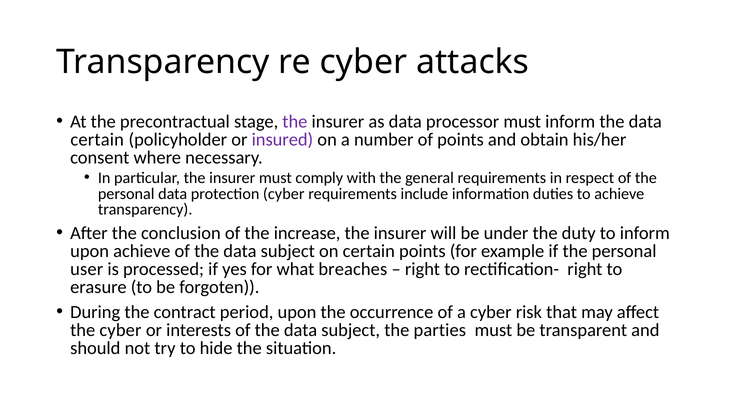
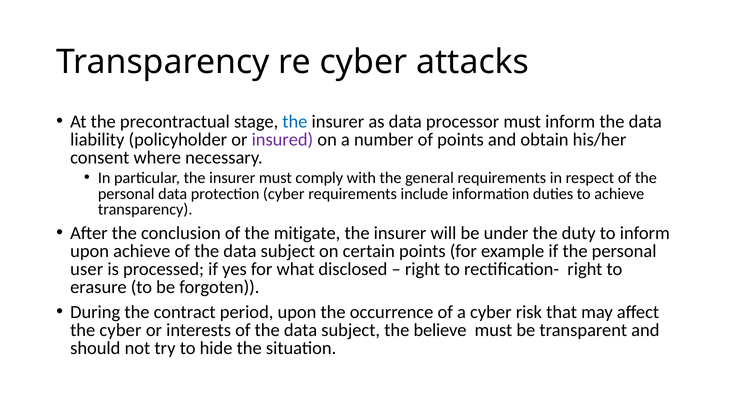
the at (295, 122) colour: purple -> blue
certain at (97, 140): certain -> liability
increase: increase -> mitigate
breaches: breaches -> disclosed
parties: parties -> believe
